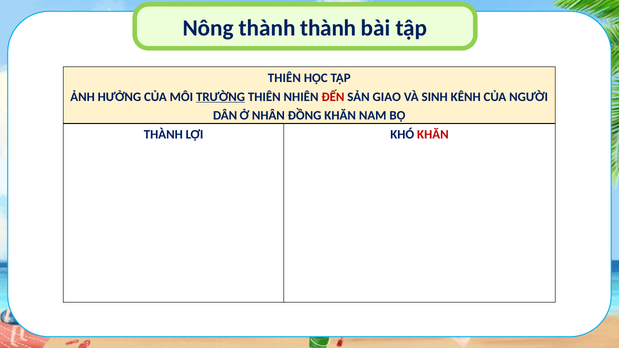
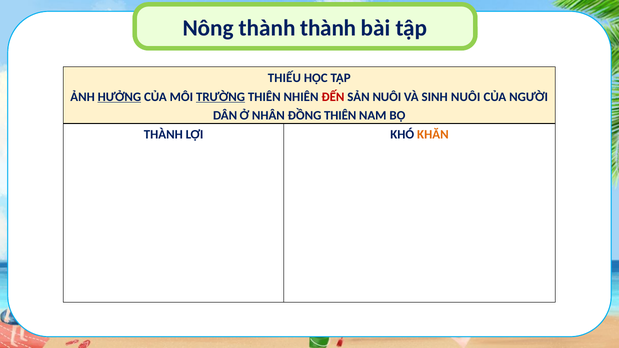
THIÊN at (284, 78): THIÊN -> THIẾU
HƯỞNG underline: none -> present
SẢN GIAO: GIAO -> NUÔI
SINH KÊNH: KÊNH -> NUÔI
ĐỒNG KHĂN: KHĂN -> THIÊN
KHĂN at (433, 135) colour: red -> orange
